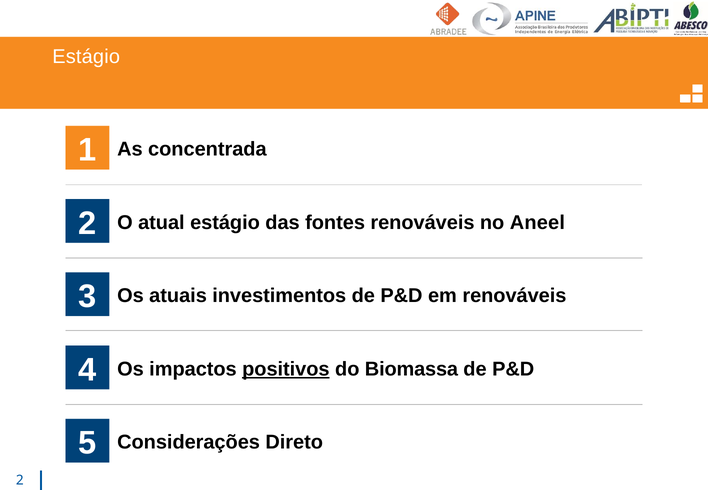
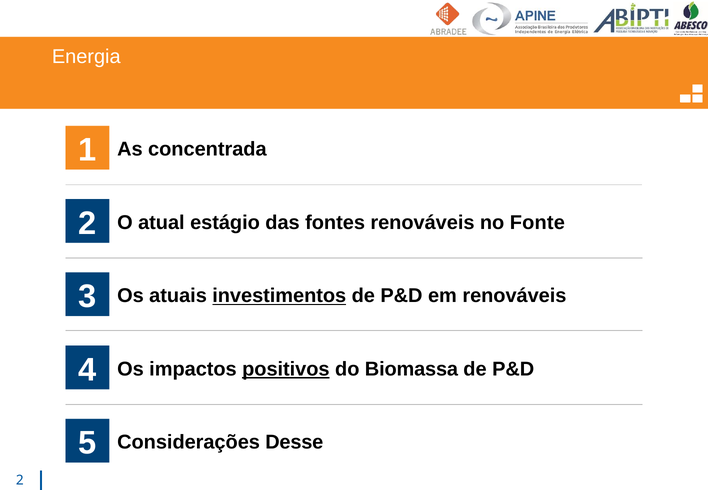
Estágio at (86, 57): Estágio -> Energia
Aneel: Aneel -> Fonte
investimentos underline: none -> present
Direto: Direto -> Desse
